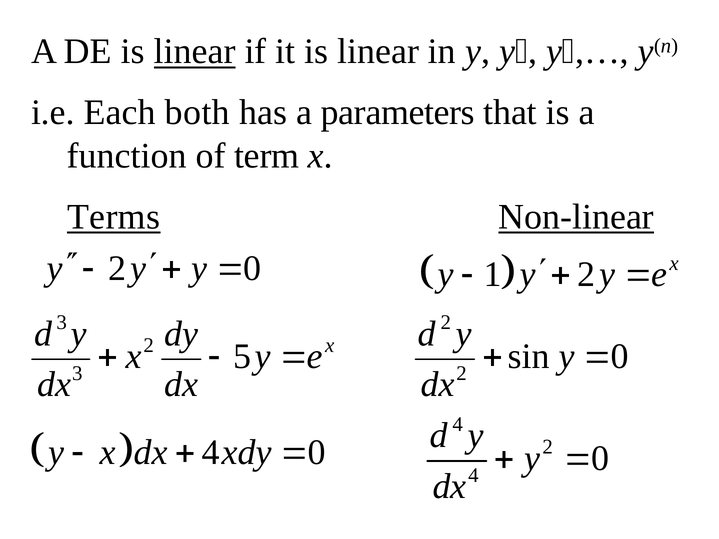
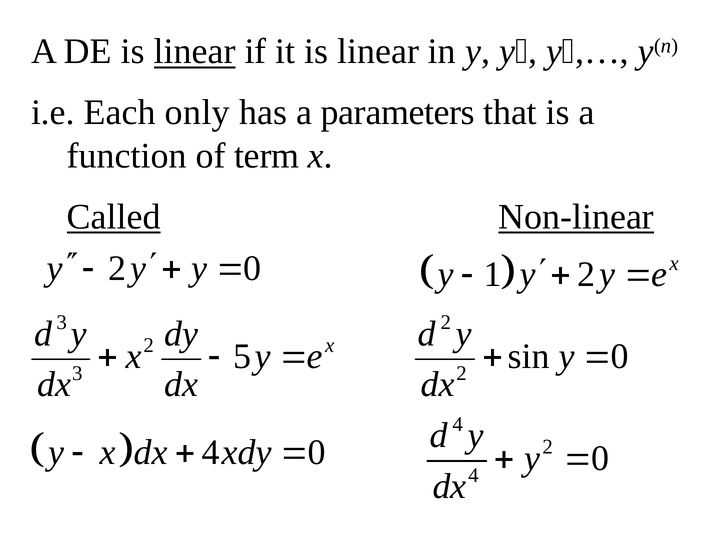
both: both -> only
Terms: Terms -> Called
